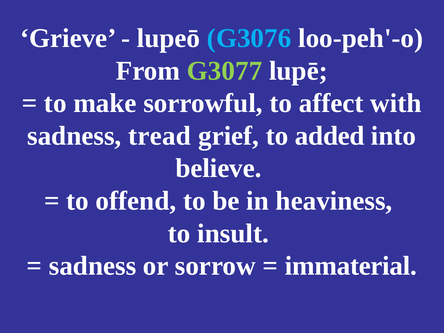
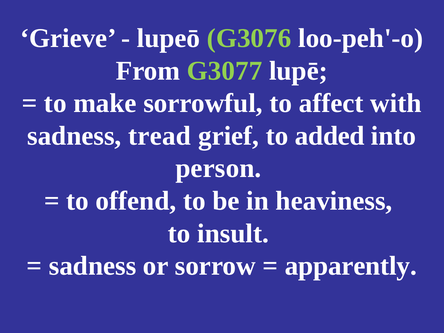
G3076 colour: light blue -> light green
believe: believe -> person
immaterial: immaterial -> apparently
